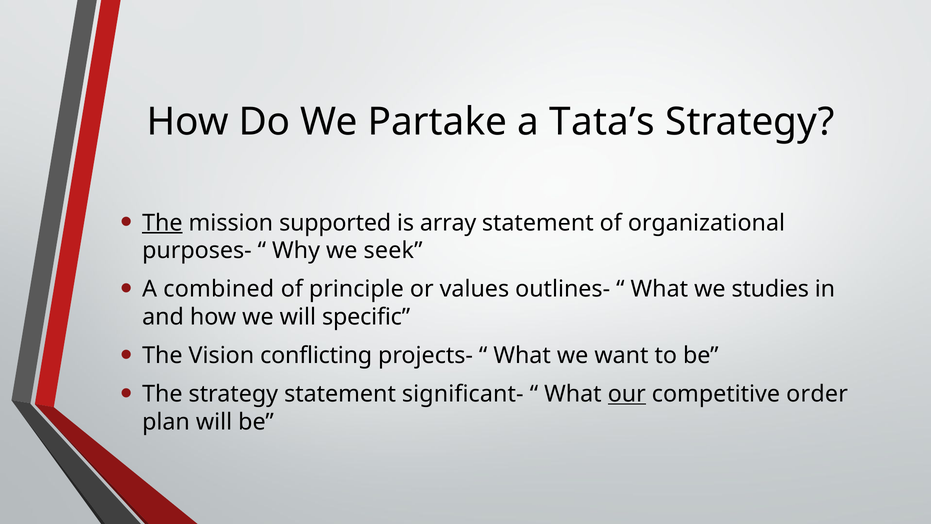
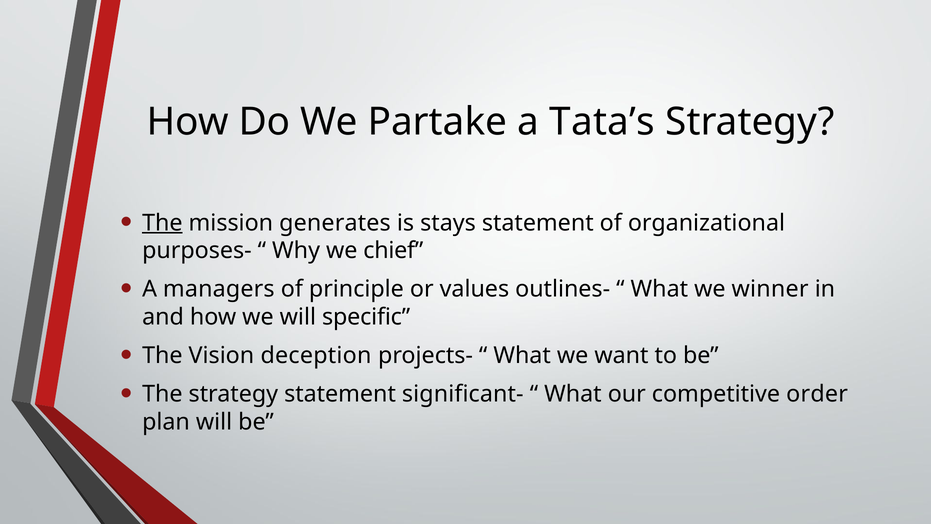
supported: supported -> generates
array: array -> stays
seek: seek -> chief
combined: combined -> managers
studies: studies -> winner
conflicting: conflicting -> deception
our underline: present -> none
